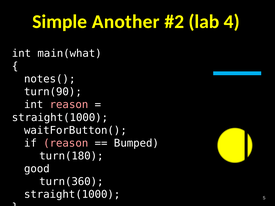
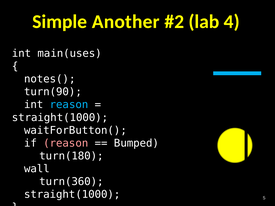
main(what: main(what -> main(uses
reason at (69, 105) colour: pink -> light blue
good: good -> wall
